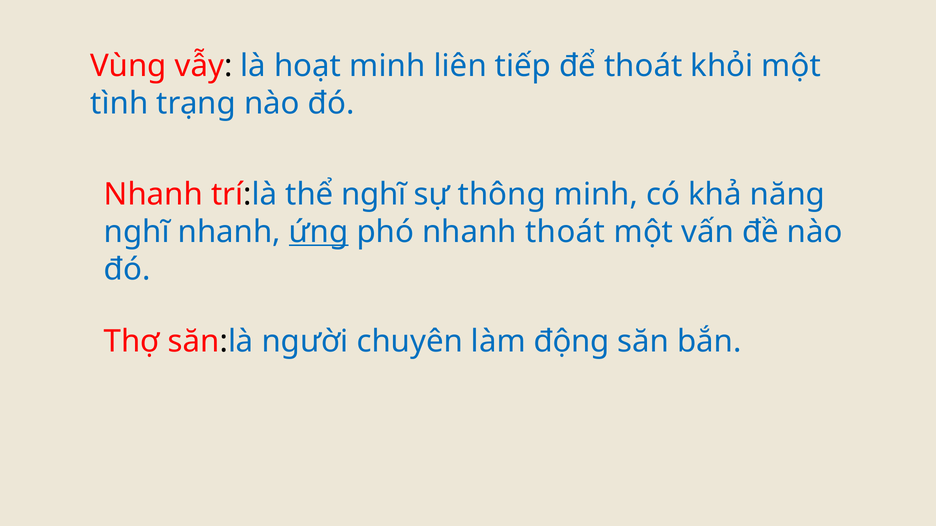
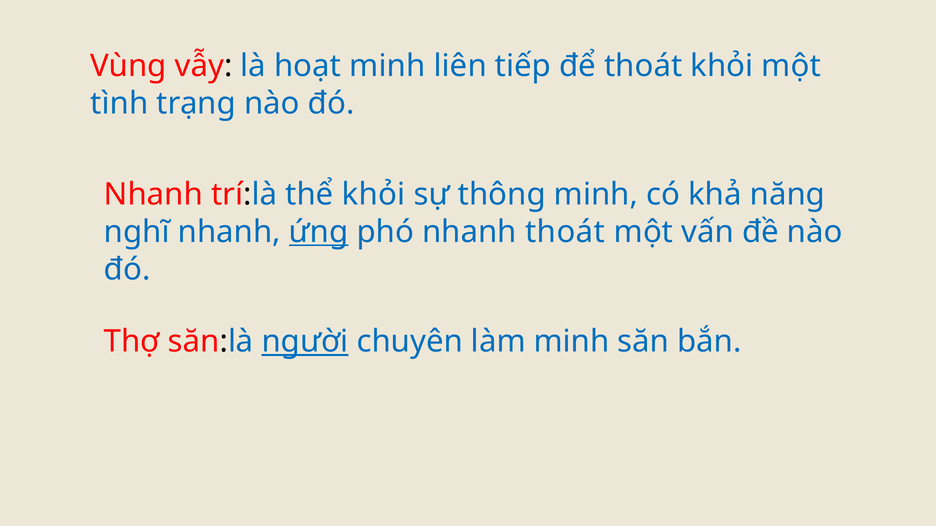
thể nghĩ: nghĩ -> khỏi
người underline: none -> present
làm động: động -> minh
